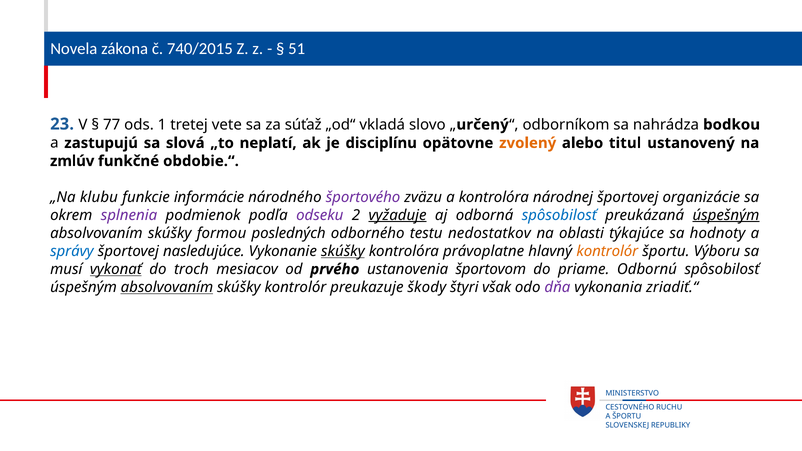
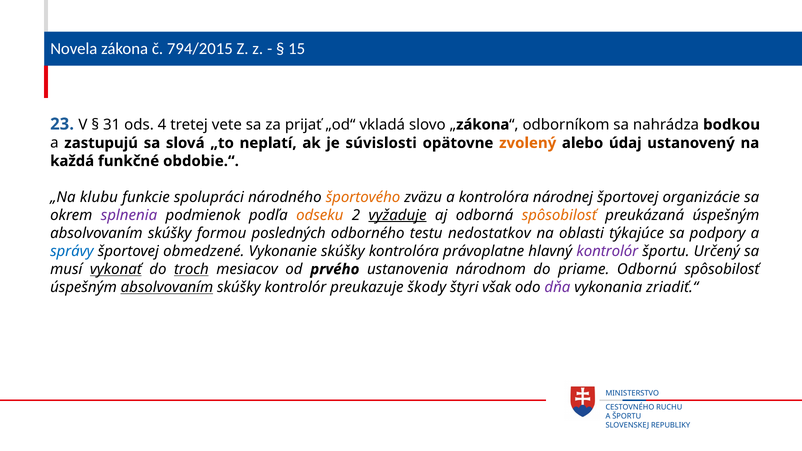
740/2015: 740/2015 -> 794/2015
51: 51 -> 15
77: 77 -> 31
1: 1 -> 4
súťaž: súťaž -> prijať
určený at (483, 125): určený -> zákona
disciplínu: disciplínu -> súvislosti
titul: titul -> údaj
zmlúv: zmlúv -> každá
informácie: informácie -> spolupráci
športového colour: purple -> orange
odseku colour: purple -> orange
spôsobilosť at (559, 215) colour: blue -> orange
úspešným at (726, 215) underline: present -> none
hodnoty: hodnoty -> podpory
nasledujúce: nasledujúce -> obmedzené
skúšky at (343, 251) underline: present -> none
kontrolór at (607, 251) colour: orange -> purple
Výboru: Výboru -> Určený
troch underline: none -> present
športovom: športovom -> národnom
